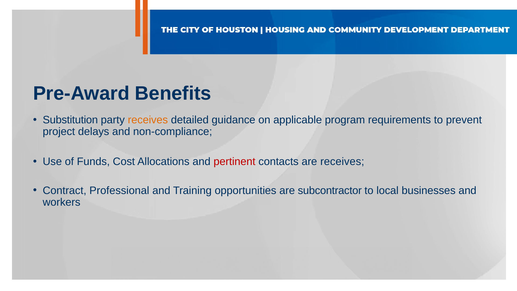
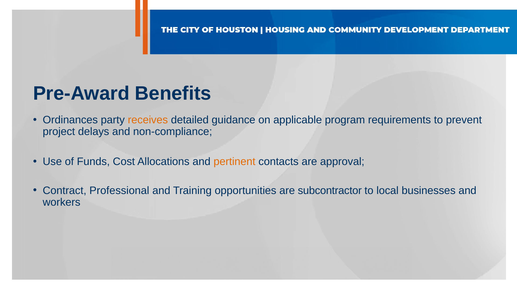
Substitution: Substitution -> Ordinances
pertinent colour: red -> orange
are receives: receives -> approval
